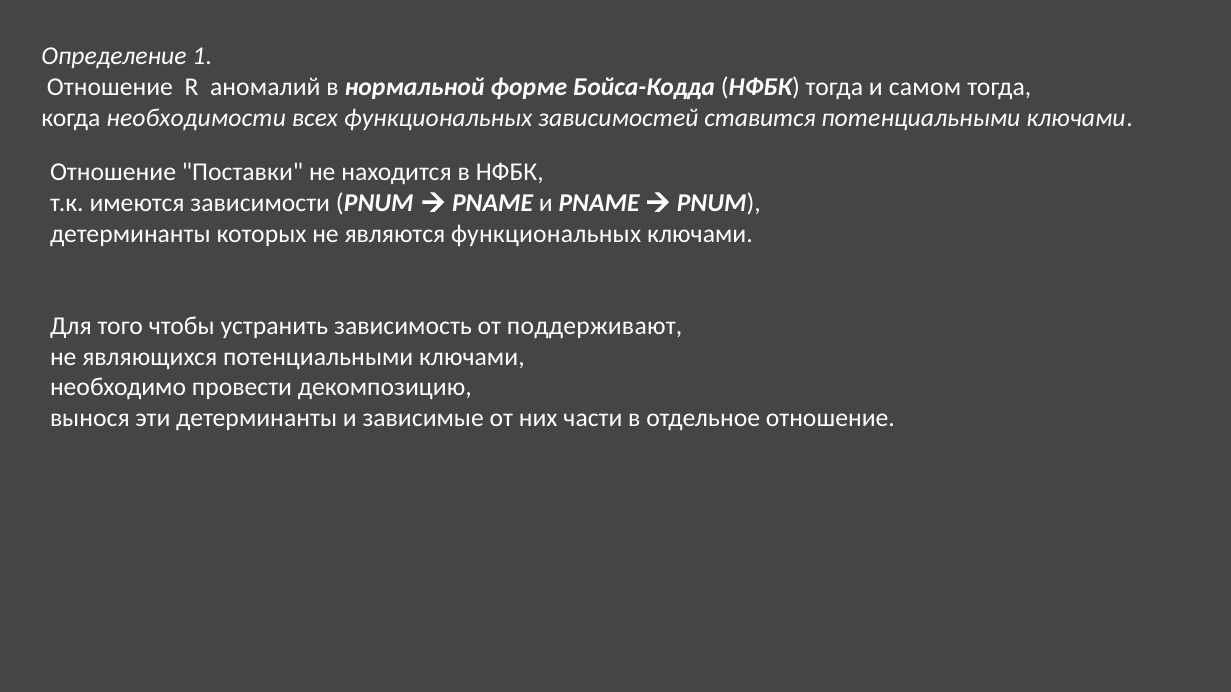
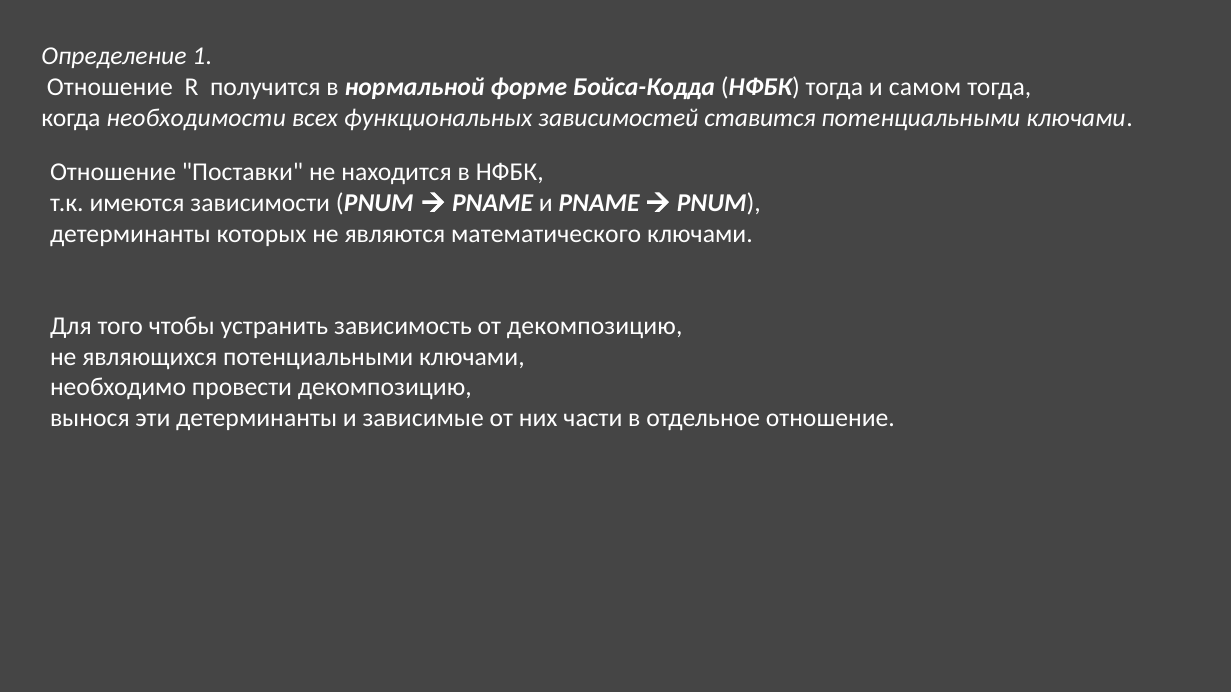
аномалий: аномалий -> получится
являются функциональных: функциональных -> математического
от поддерживают: поддерживают -> декомпозицию
